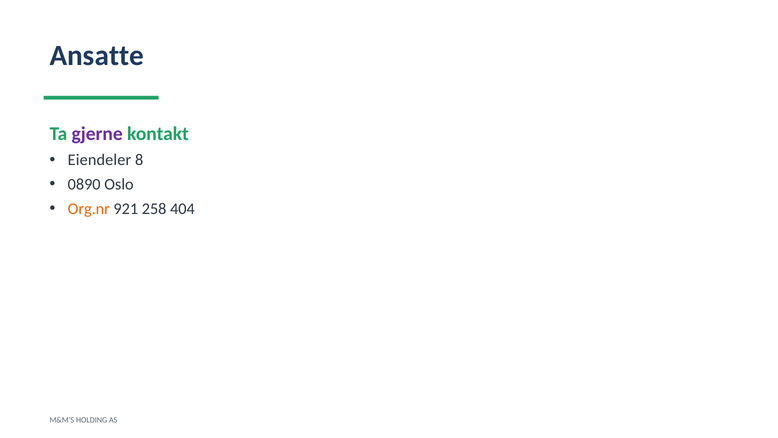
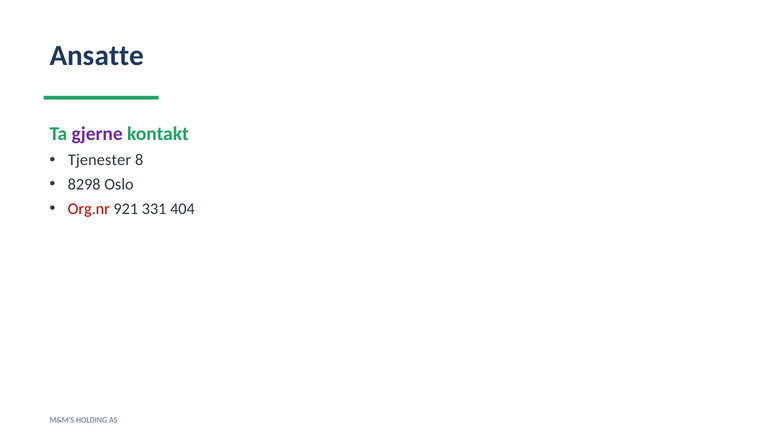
Eiendeler: Eiendeler -> Tjenester
0890: 0890 -> 8298
Org.nr colour: orange -> red
258: 258 -> 331
